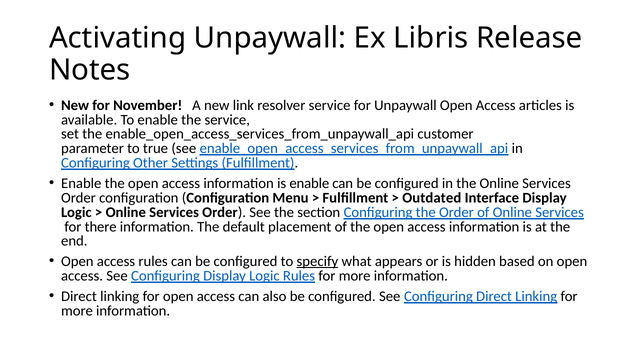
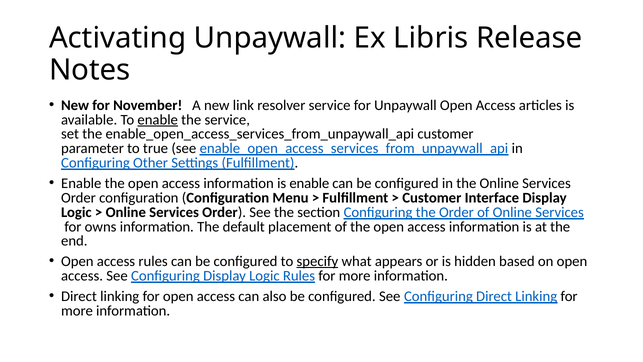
enable at (158, 120) underline: none -> present
Outdated at (432, 198): Outdated -> Customer
there: there -> owns
